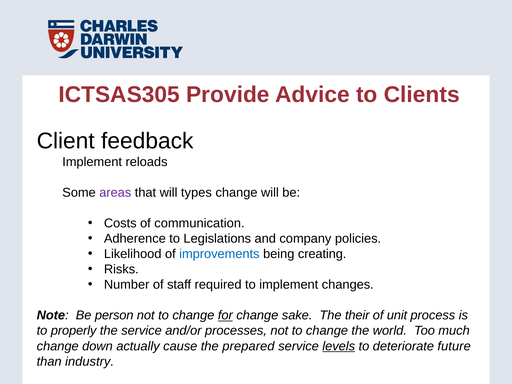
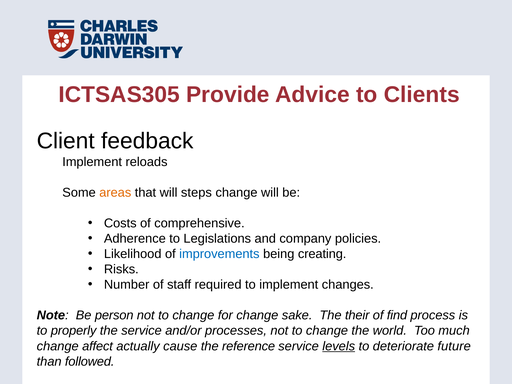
areas colour: purple -> orange
types: types -> steps
communication: communication -> comprehensive
for underline: present -> none
unit: unit -> find
down: down -> affect
prepared: prepared -> reference
industry: industry -> followed
